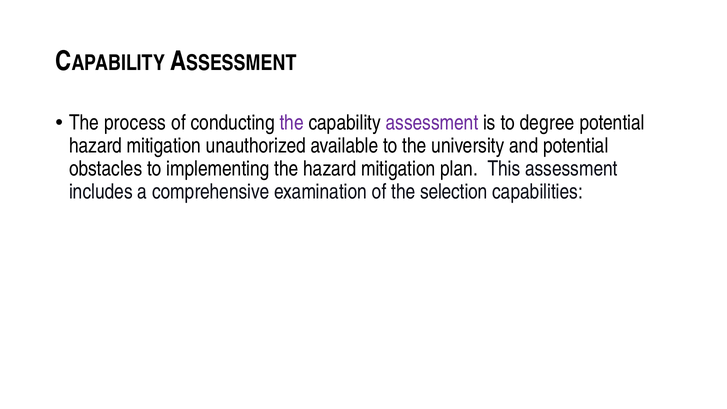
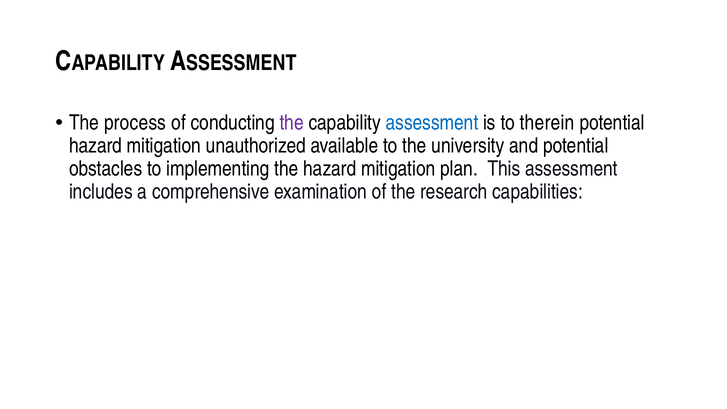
assessment at (432, 123) colour: purple -> blue
degree: degree -> therein
selection: selection -> research
